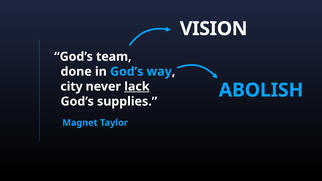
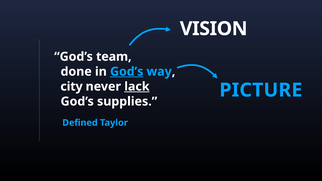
God’s at (127, 72) underline: none -> present
ABOLISH: ABOLISH -> PICTURE
Magnet: Magnet -> Defined
